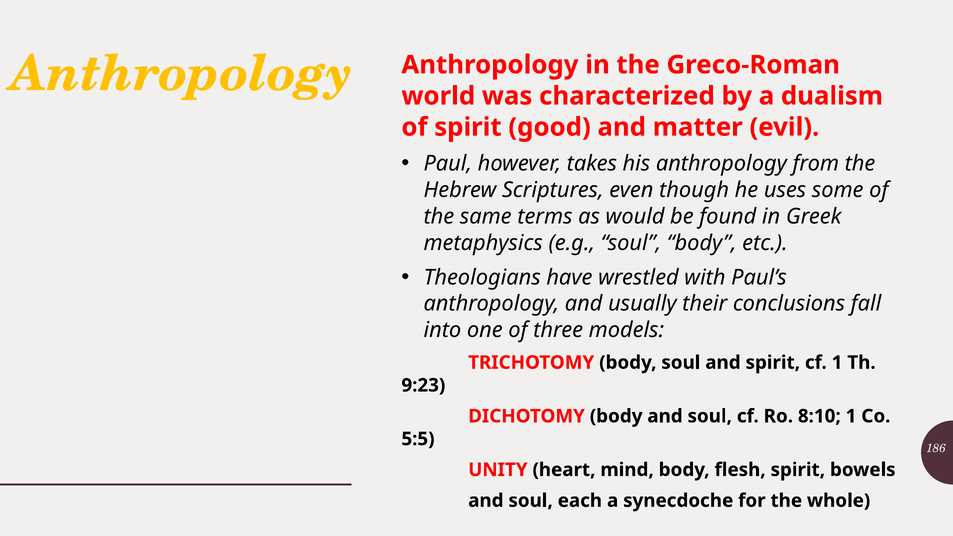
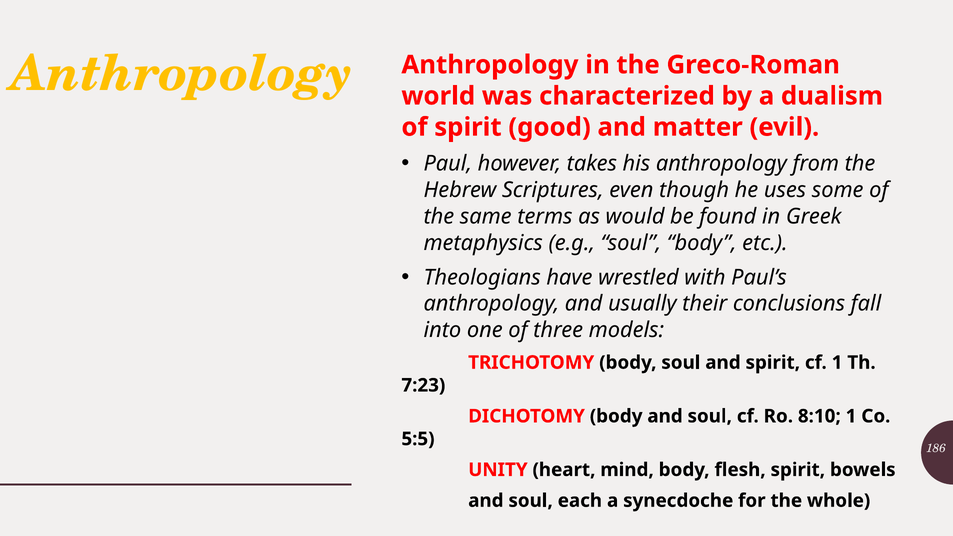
9:23: 9:23 -> 7:23
